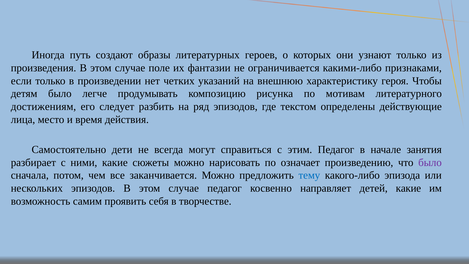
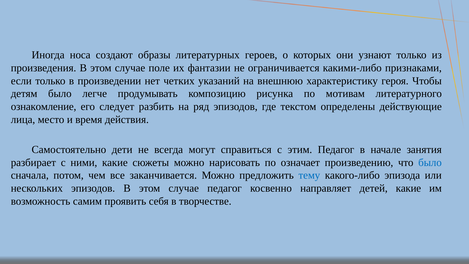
путь: путь -> носа
достижениям: достижениям -> ознакомление
было at (430, 162) colour: purple -> blue
